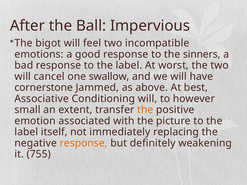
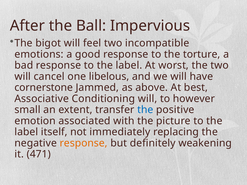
sinners: sinners -> torture
swallow: swallow -> libelous
the at (145, 110) colour: orange -> blue
755: 755 -> 471
